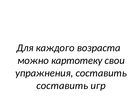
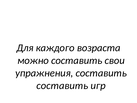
можно картотеку: картотеку -> составить
